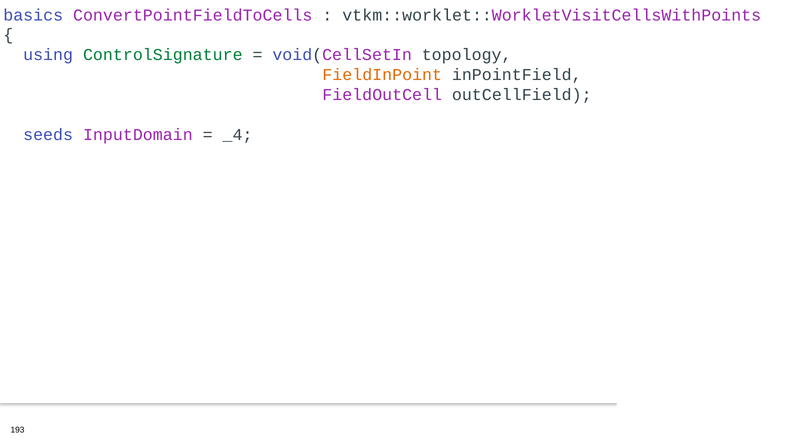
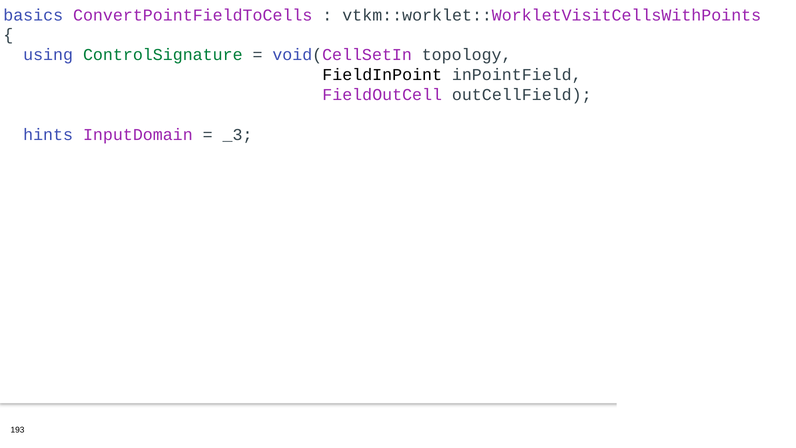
FieldInPoint colour: orange -> black
seeds: seeds -> hints
_4: _4 -> _3
